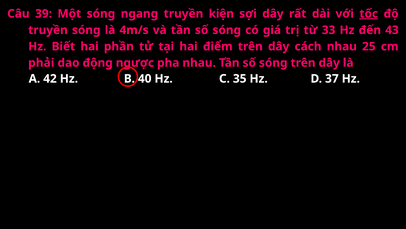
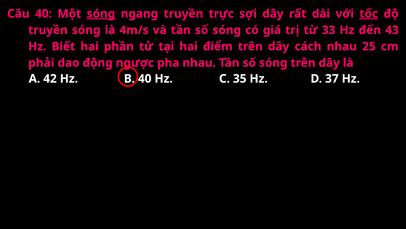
Câu 39: 39 -> 40
sóng at (101, 14) underline: none -> present
kiện: kiện -> trực
